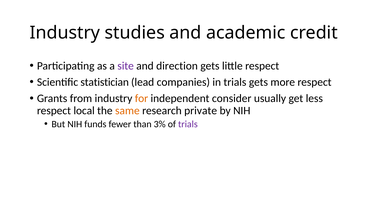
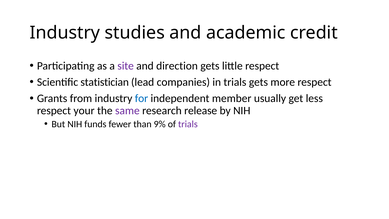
for colour: orange -> blue
consider: consider -> member
local: local -> your
same colour: orange -> purple
private: private -> release
3%: 3% -> 9%
